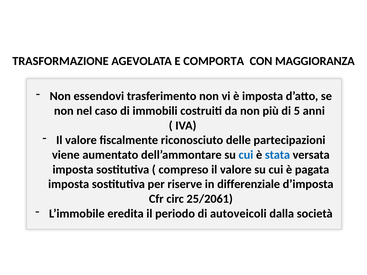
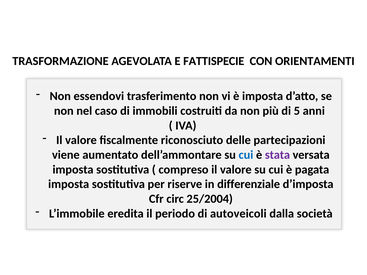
COMPORTA: COMPORTA -> FATTISPECIE
MAGGIORANZA: MAGGIORANZA -> ORIENTAMENTI
stata colour: blue -> purple
25/2061: 25/2061 -> 25/2004
